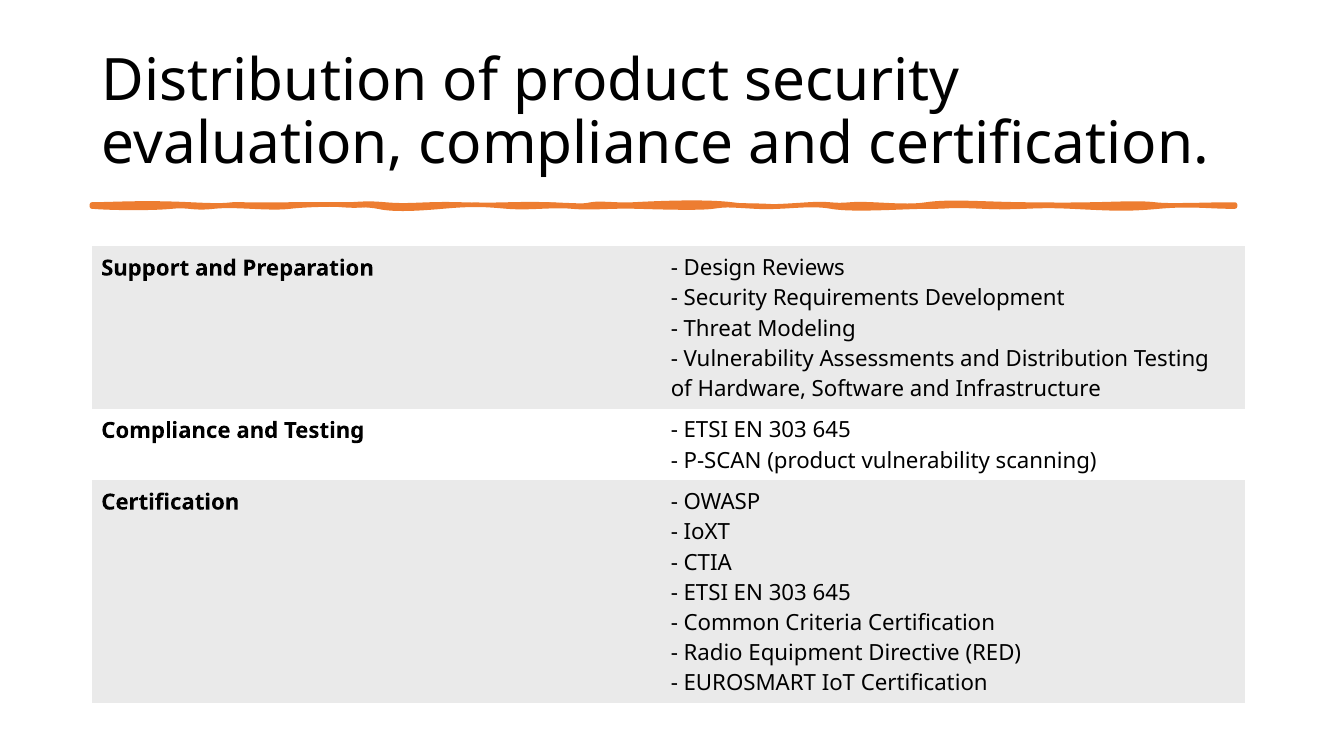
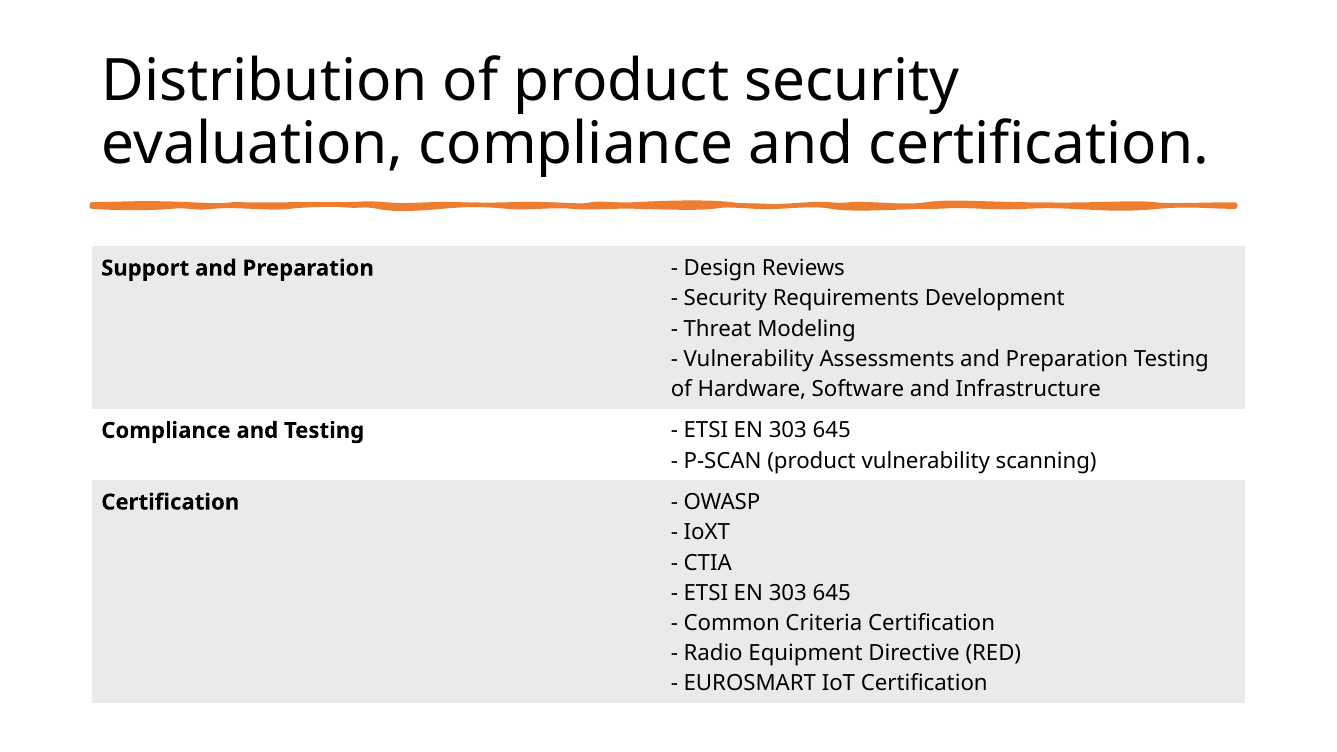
Assessments and Distribution: Distribution -> Preparation
